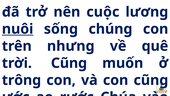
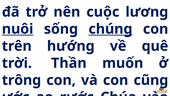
chúng underline: none -> present
nhưng: nhưng -> hướng
trời Cũng: Cũng -> Thần
